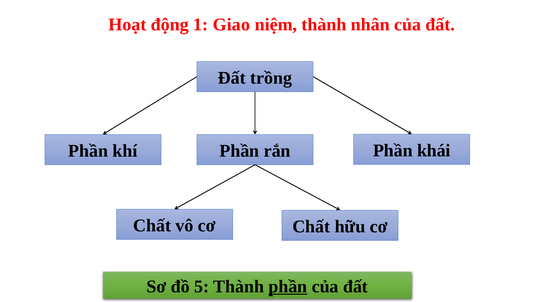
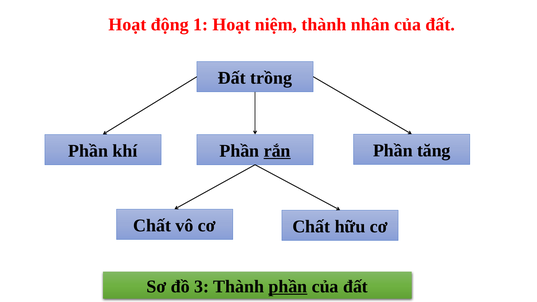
1 Giao: Giao -> Hoạt
rắn underline: none -> present
khái: khái -> tăng
5: 5 -> 3
